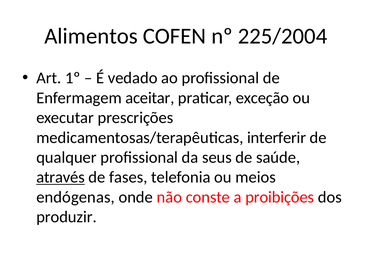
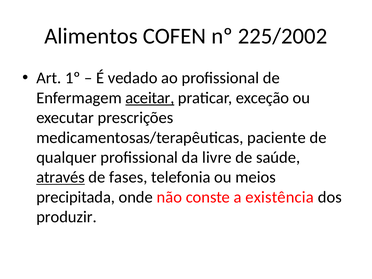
225/2004: 225/2004 -> 225/2002
aceitar underline: none -> present
interferir: interferir -> paciente
seus: seus -> livre
endógenas: endógenas -> precipitada
proibições: proibições -> existência
